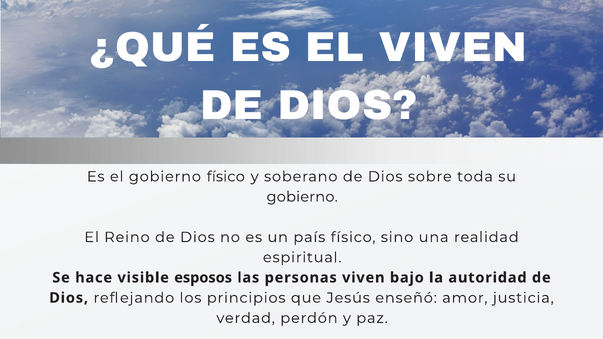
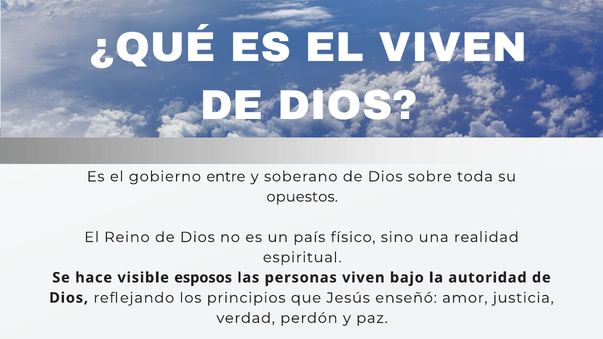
gobierno físico: físico -> entre
gobierno at (302, 197): gobierno -> opuestos
